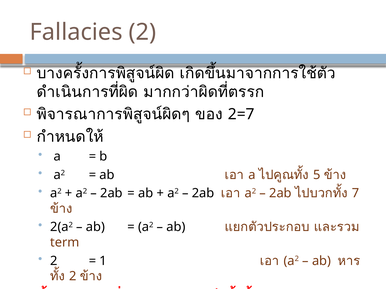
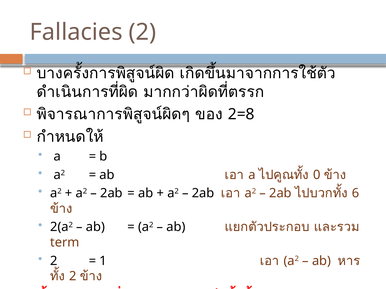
2=7: 2=7 -> 2=8
5: 5 -> 0
7: 7 -> 6
